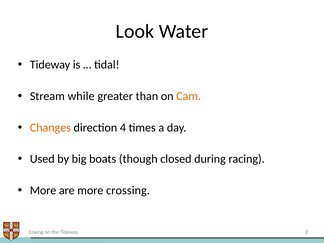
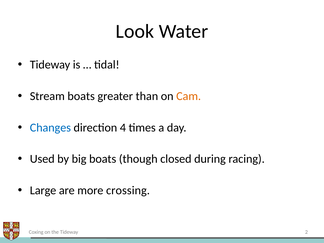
Stream while: while -> boats
Changes colour: orange -> blue
More at (43, 190): More -> Large
